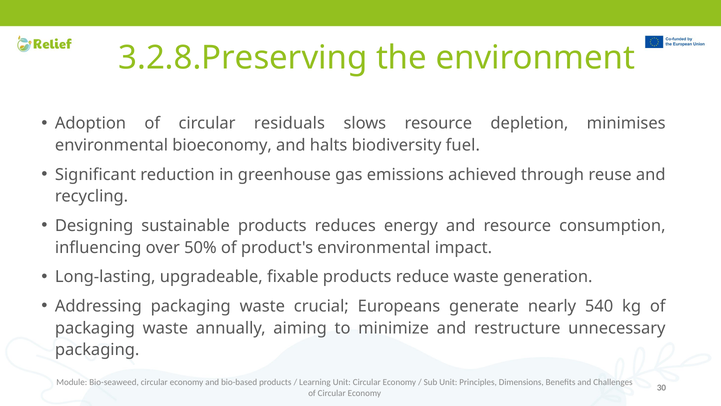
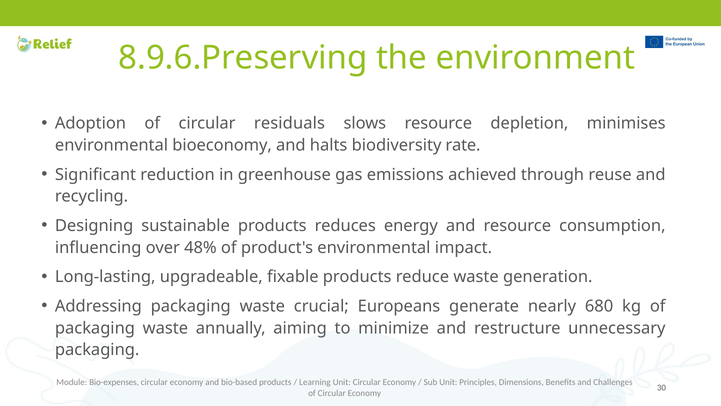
3.2.8.Preserving: 3.2.8.Preserving -> 8.9.6.Preserving
fuel: fuel -> rate
50%: 50% -> 48%
540: 540 -> 680
Bio-seaweed: Bio-seaweed -> Bio-expenses
